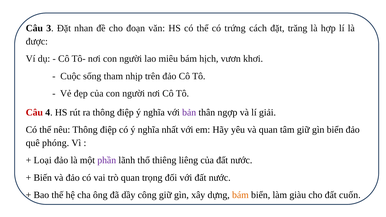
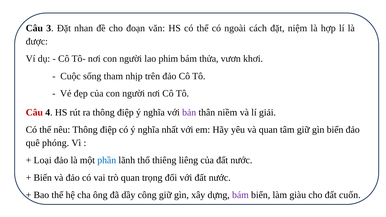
trứng: trứng -> ngoài
trăng: trăng -> niệm
miêu: miêu -> phim
hịch: hịch -> thửa
ngợp: ngợp -> niềm
phần colour: purple -> blue
bám at (240, 195) colour: orange -> purple
